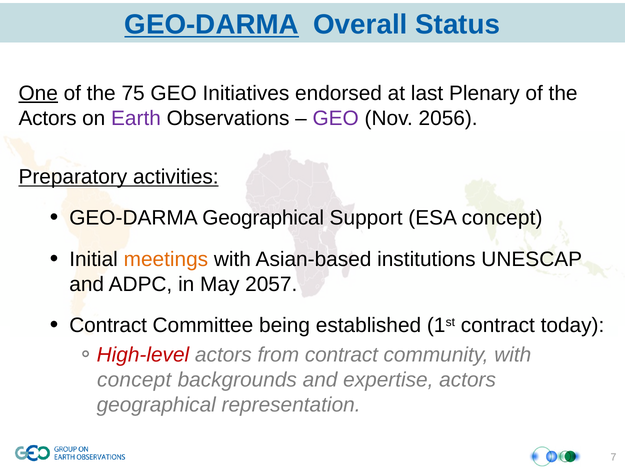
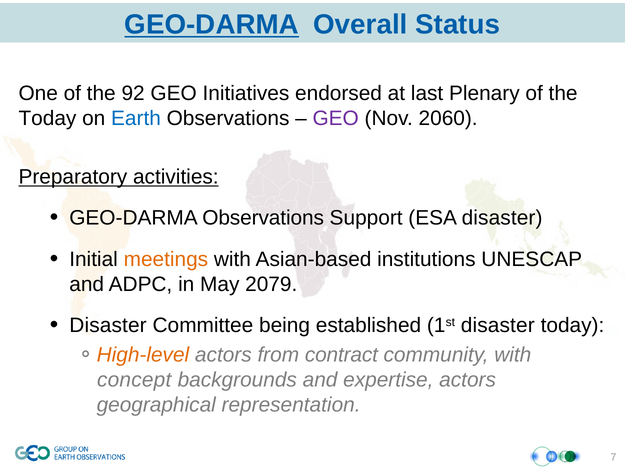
One underline: present -> none
75: 75 -> 92
Actors at (48, 118): Actors -> Today
Earth colour: purple -> blue
2056: 2056 -> 2060
GEO-DARMA Geographical: Geographical -> Observations
ESA concept: concept -> disaster
2057: 2057 -> 2079
Contract at (108, 325): Contract -> Disaster
1st contract: contract -> disaster
High-level colour: red -> orange
